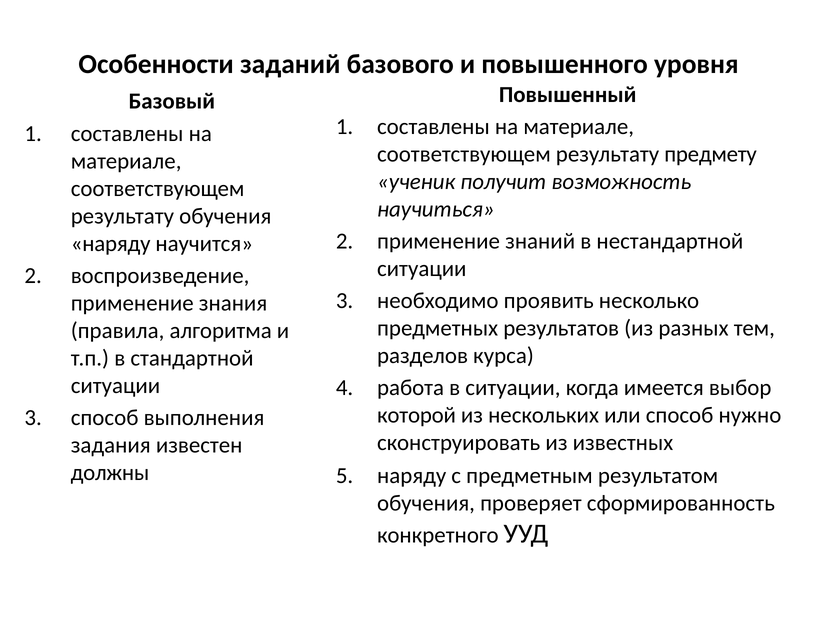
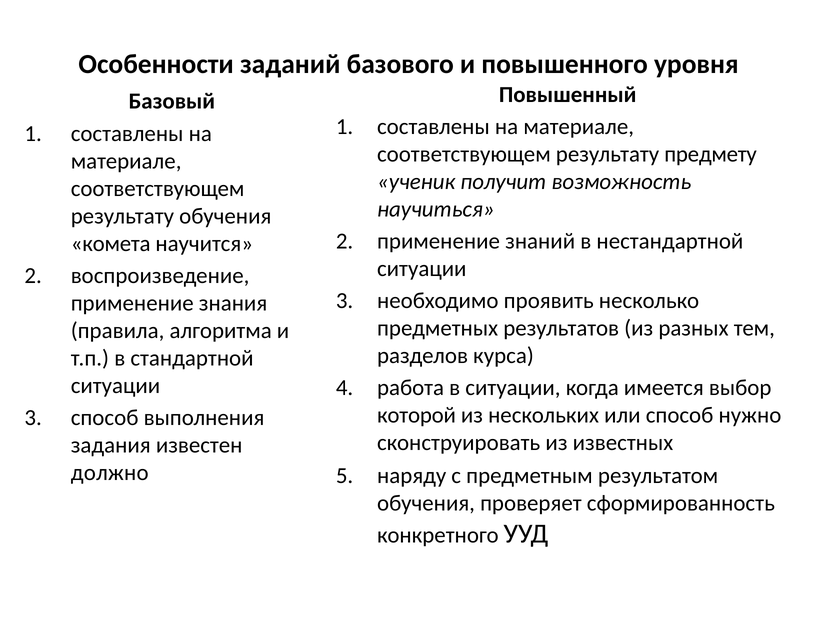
наряду at (111, 244): наряду -> комета
должны: должны -> должно
